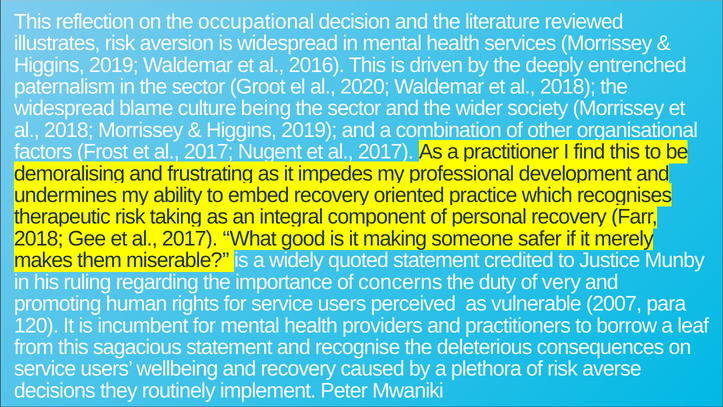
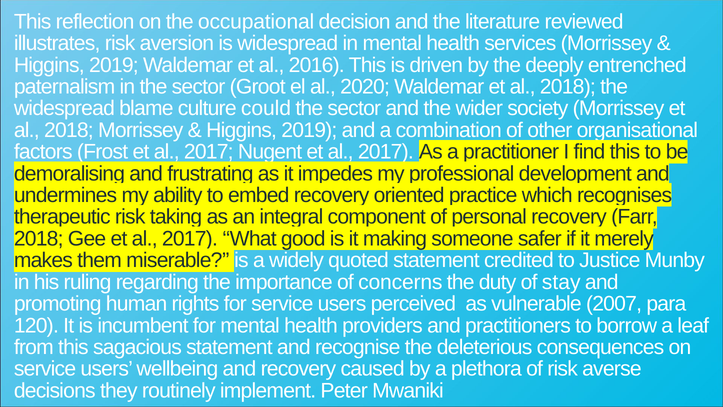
being: being -> could
very: very -> stay
